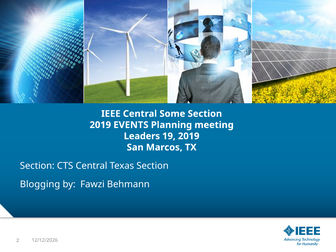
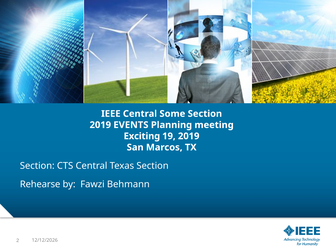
Leaders: Leaders -> Exciting
Blogging: Blogging -> Rehearse
